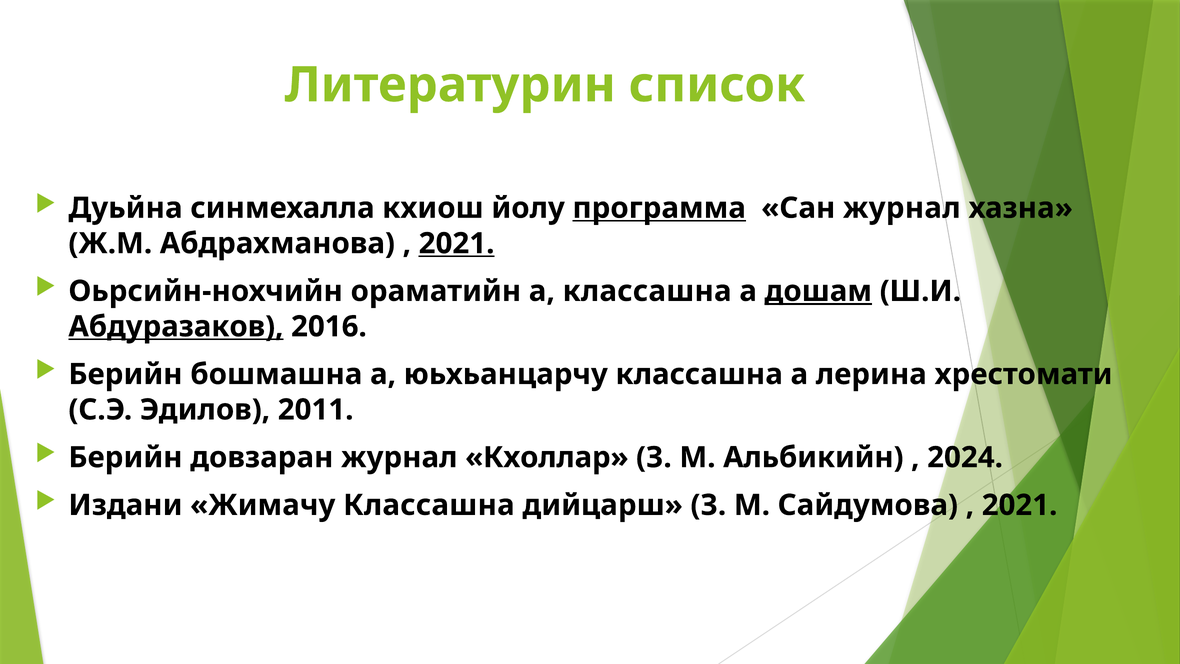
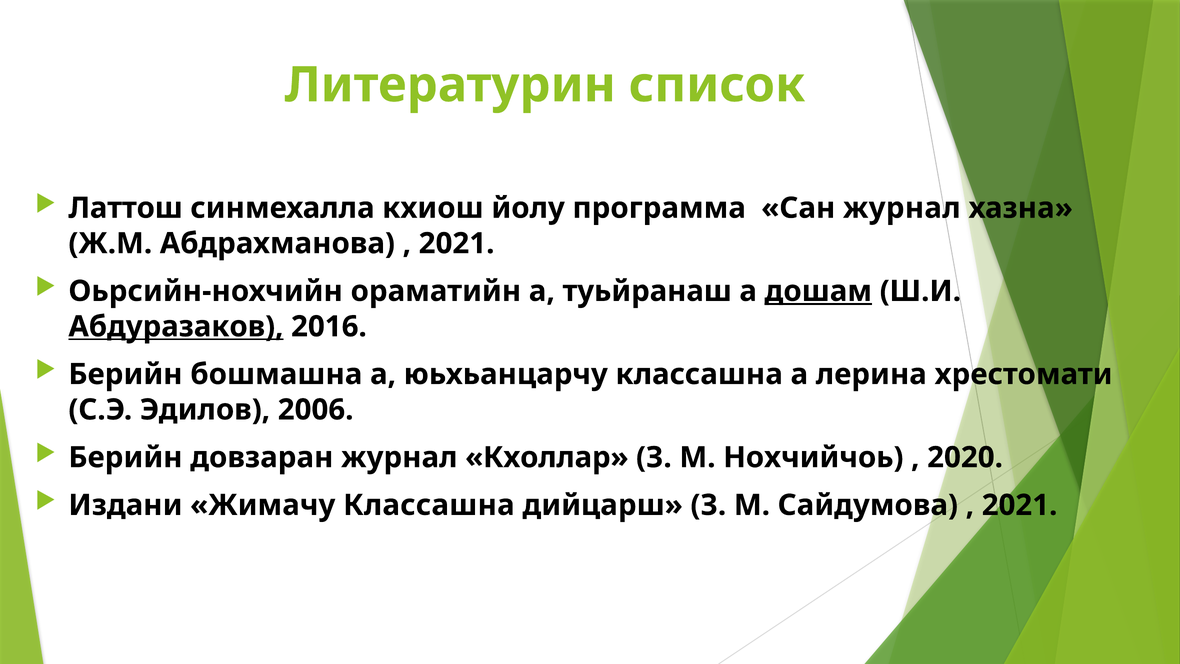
Дуьйна: Дуьйна -> Латтош
программа underline: present -> none
2021 at (457, 243) underline: present -> none
а классашна: классашна -> туьйранаш
2011: 2011 -> 2006
Альбикийн: Альбикийн -> Нохчийчоь
2024: 2024 -> 2020
